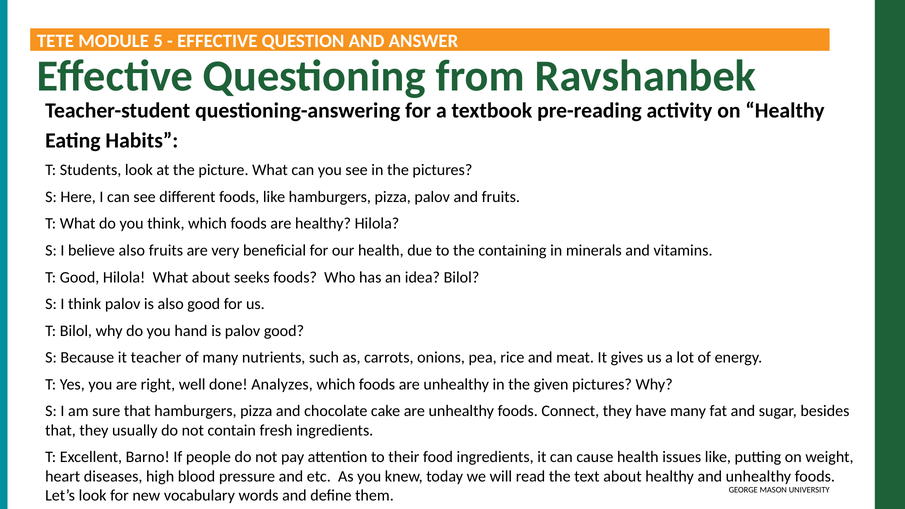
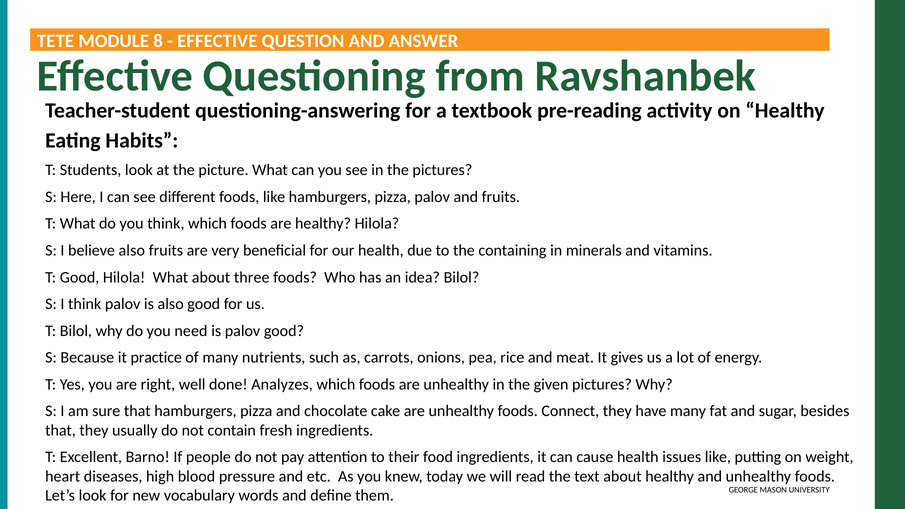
5: 5 -> 8
seeks: seeks -> three
hand: hand -> need
teacher: teacher -> practice
